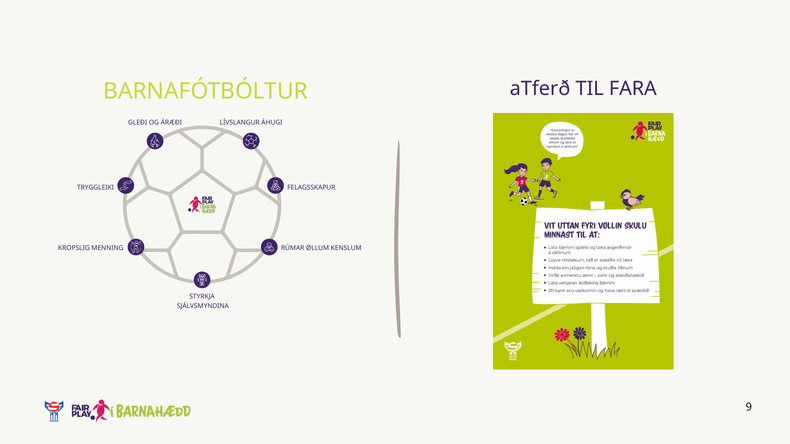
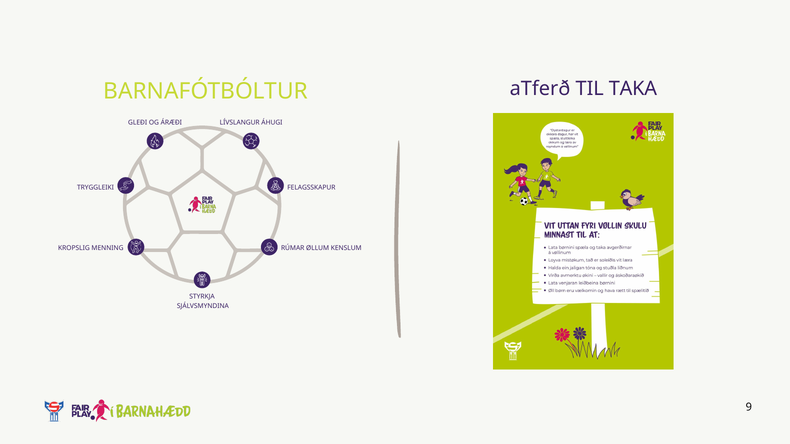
FARA: FARA -> TAKA
